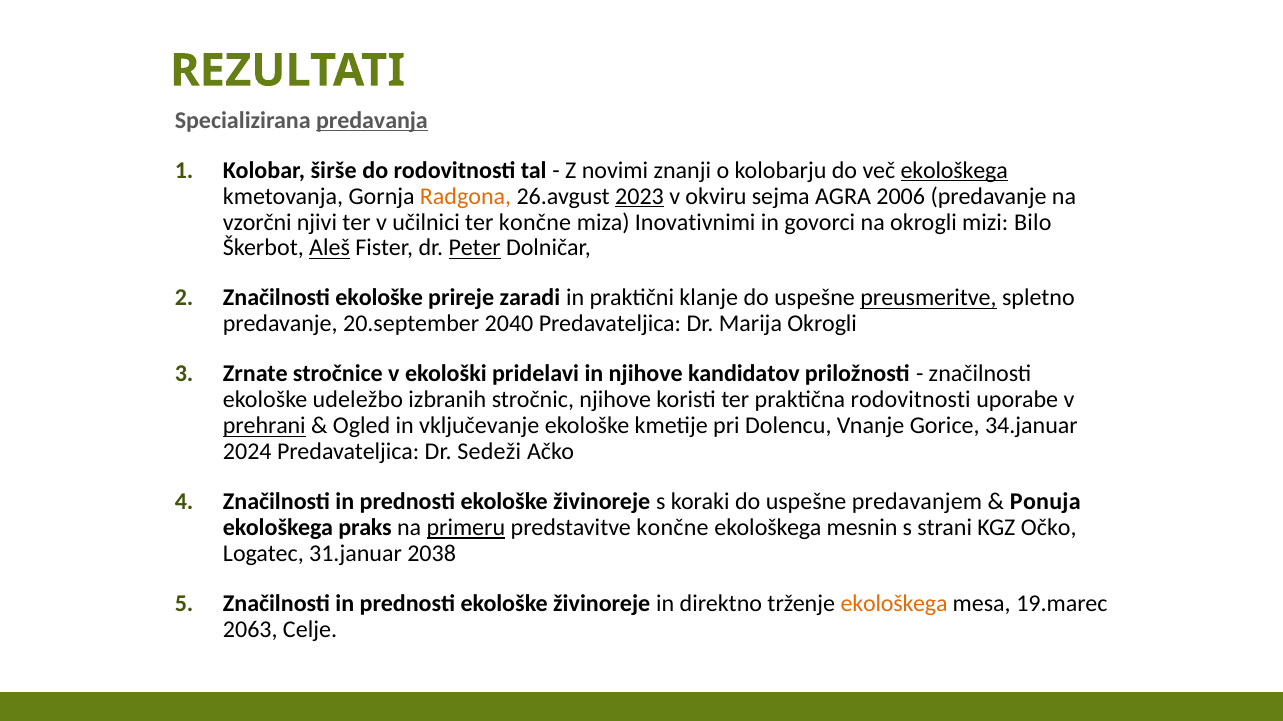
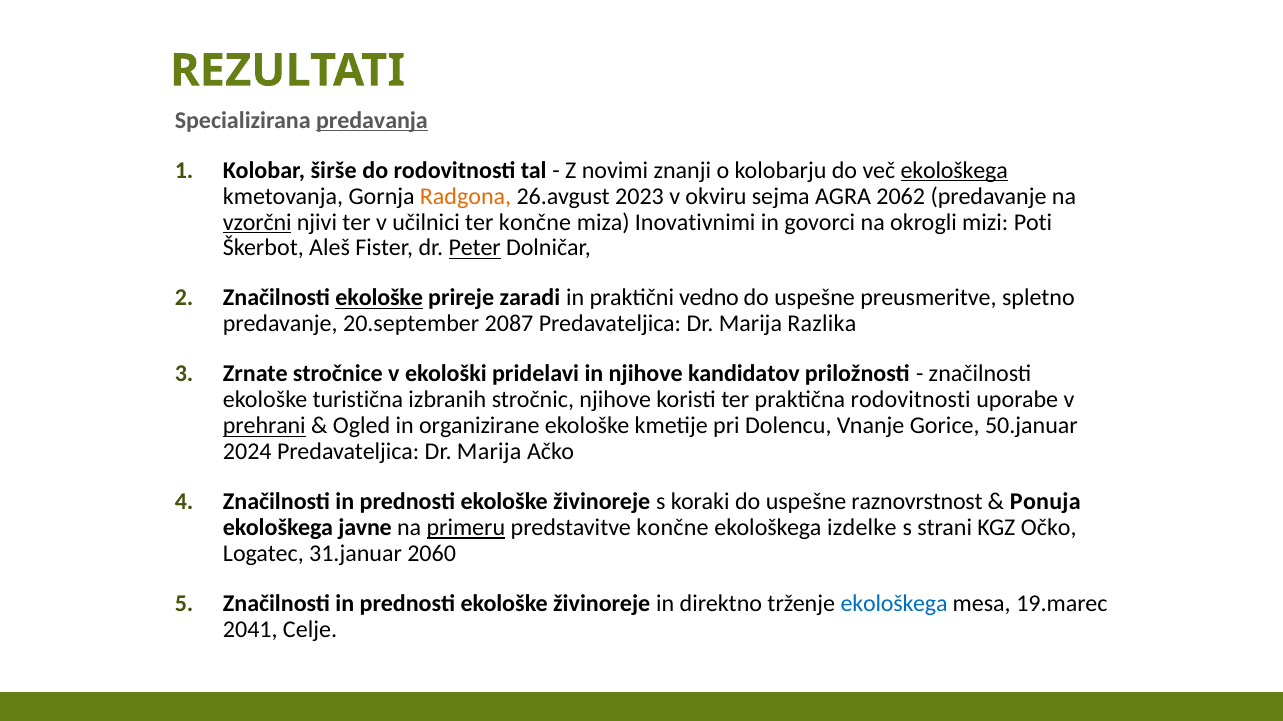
2023 underline: present -> none
2006: 2006 -> 2062
vzorčni underline: none -> present
Bilo: Bilo -> Poti
Aleš underline: present -> none
ekološke at (379, 298) underline: none -> present
klanje: klanje -> vedno
preusmeritve underline: present -> none
2040: 2040 -> 2087
Marija Okrogli: Okrogli -> Razlika
udeležbo: udeležbo -> turistična
vključevanje: vključevanje -> organizirane
34.januar: 34.januar -> 50.januar
2024 Predavateljica Dr Sedeži: Sedeži -> Marija
predavanjem: predavanjem -> raznovrstnost
praks: praks -> javne
mesnin: mesnin -> izdelke
2038: 2038 -> 2060
ekološkega at (894, 604) colour: orange -> blue
2063: 2063 -> 2041
